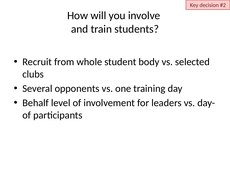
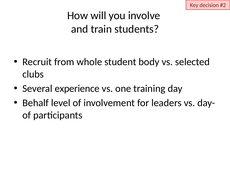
opponents: opponents -> experience
